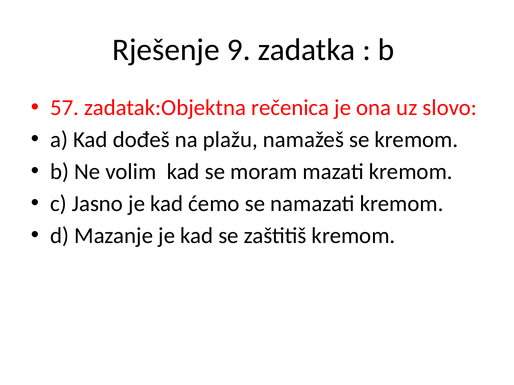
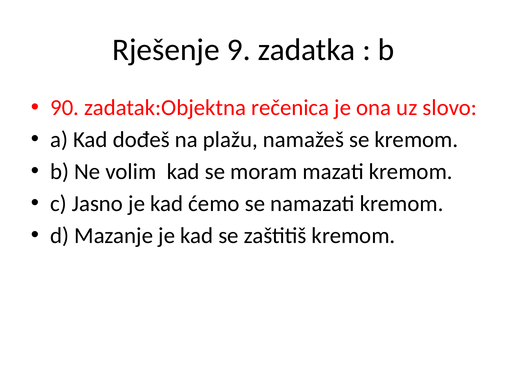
57: 57 -> 90
